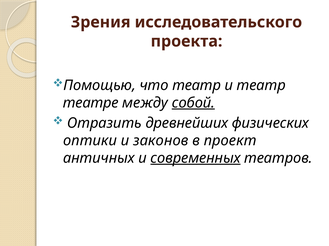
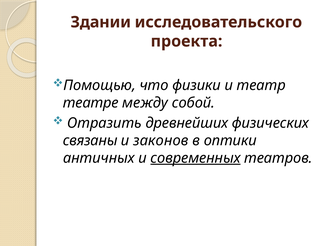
Зрения: Зрения -> Здании
что театр: театр -> физики
собой underline: present -> none
оптики: оптики -> связаны
проект: проект -> оптики
